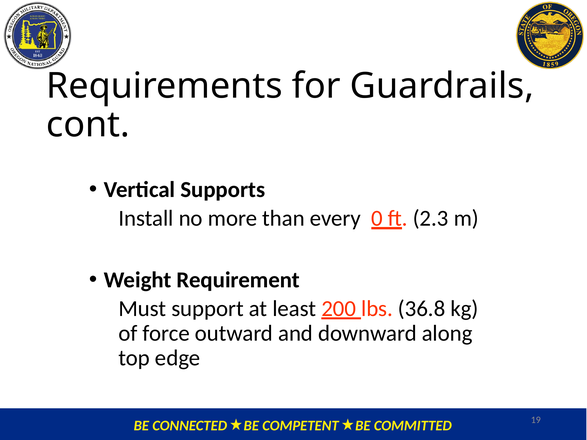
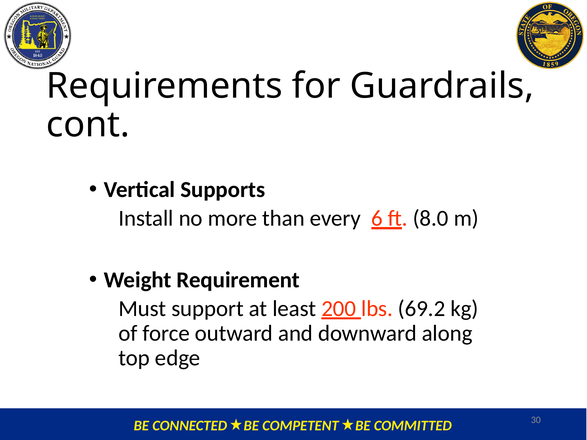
0: 0 -> 6
2.3: 2.3 -> 8.0
36.8: 36.8 -> 69.2
19: 19 -> 30
